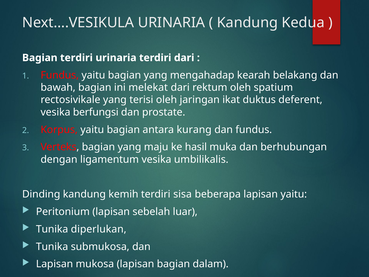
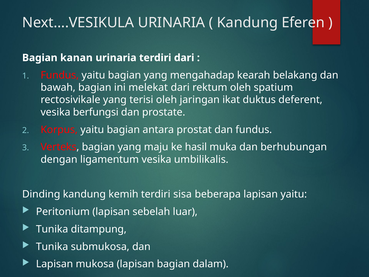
Kedua: Kedua -> Eferen
Bagian terdiri: terdiri -> kanan
kurang: kurang -> prostat
diperlukan: diperlukan -> ditampung
